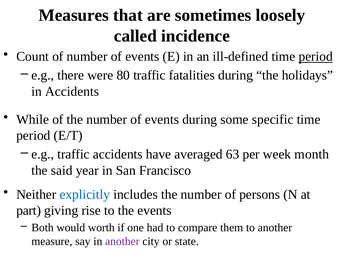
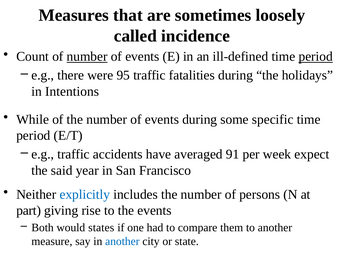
number at (87, 57) underline: none -> present
80: 80 -> 95
in Accidents: Accidents -> Intentions
63: 63 -> 91
month: month -> expect
worth: worth -> states
another at (122, 241) colour: purple -> blue
